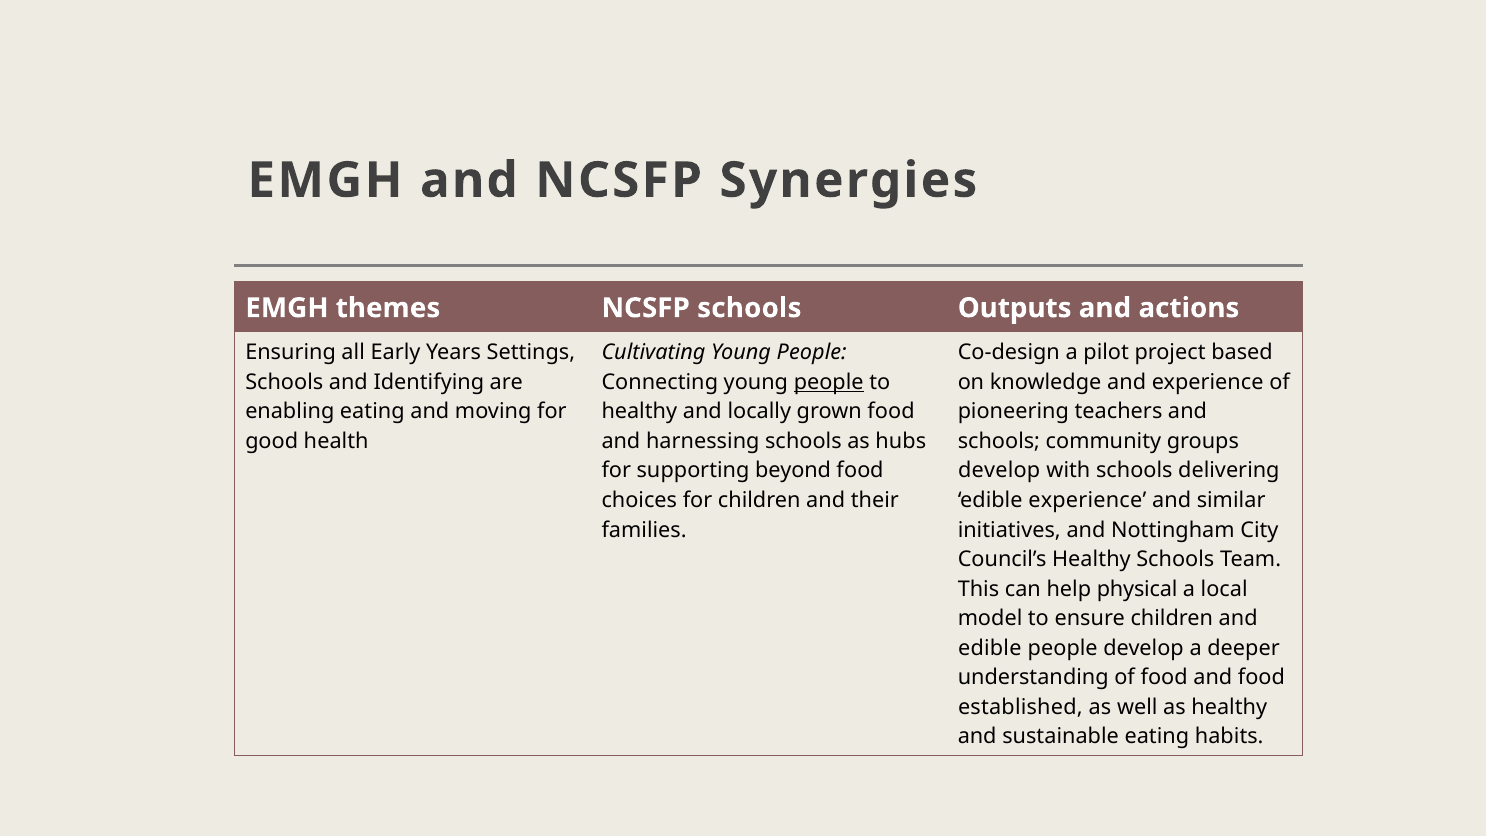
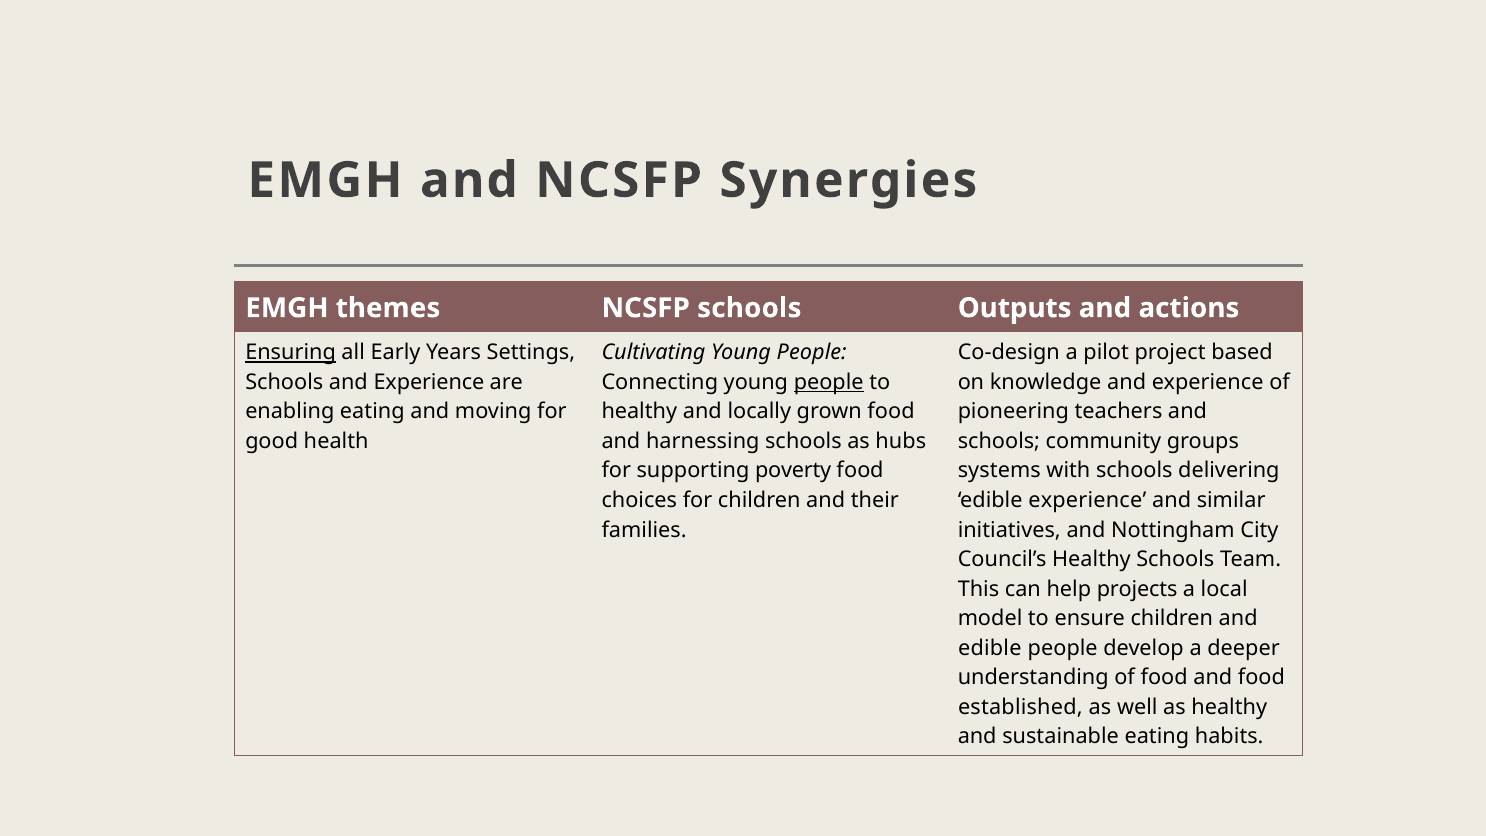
Ensuring underline: none -> present
Schools and Identifying: Identifying -> Experience
beyond: beyond -> poverty
develop at (999, 471): develop -> systems
physical: physical -> projects
